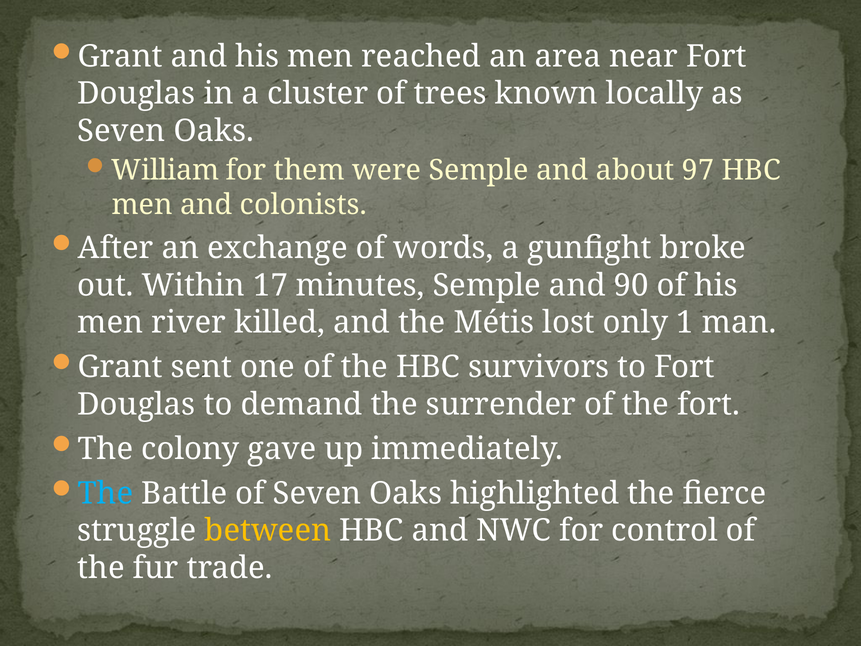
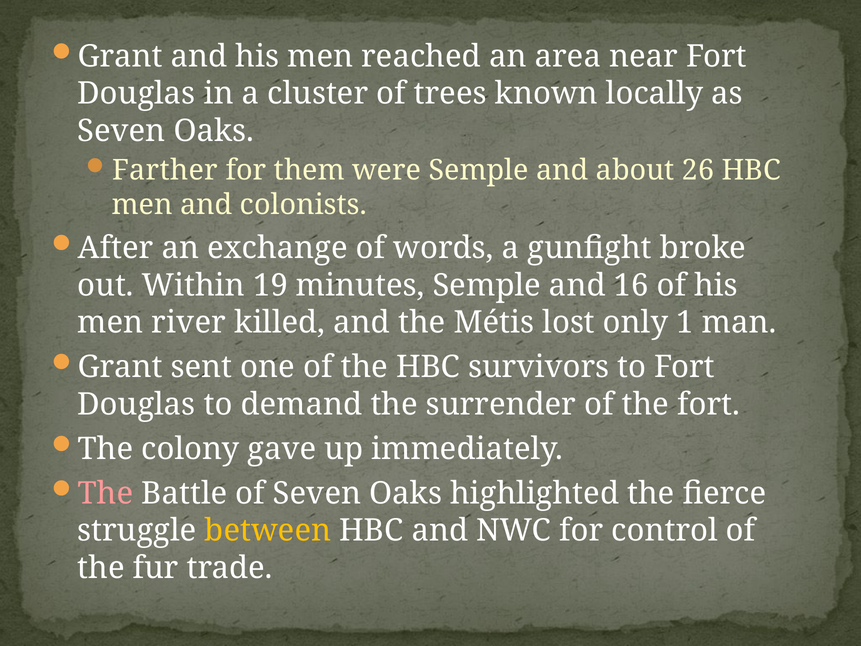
William: William -> Farther
97: 97 -> 26
17: 17 -> 19
90: 90 -> 16
The at (106, 493) colour: light blue -> pink
